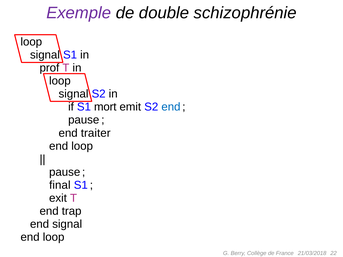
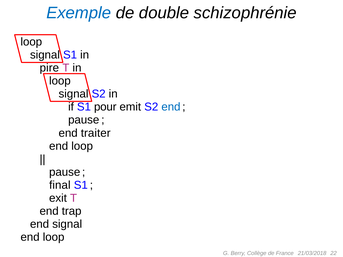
Exemple colour: purple -> blue
prof: prof -> pire
mort: mort -> pour
